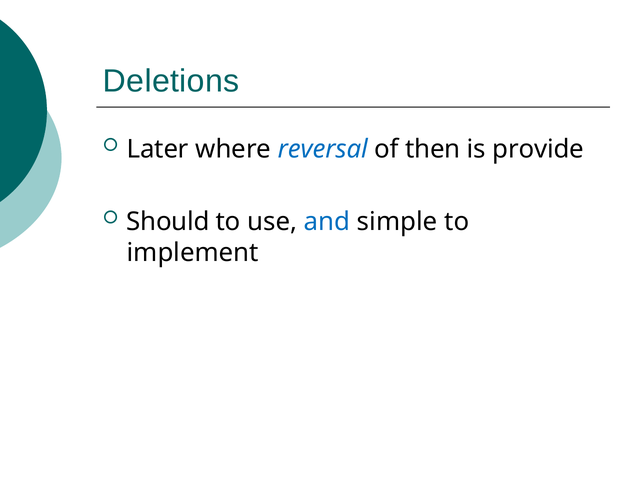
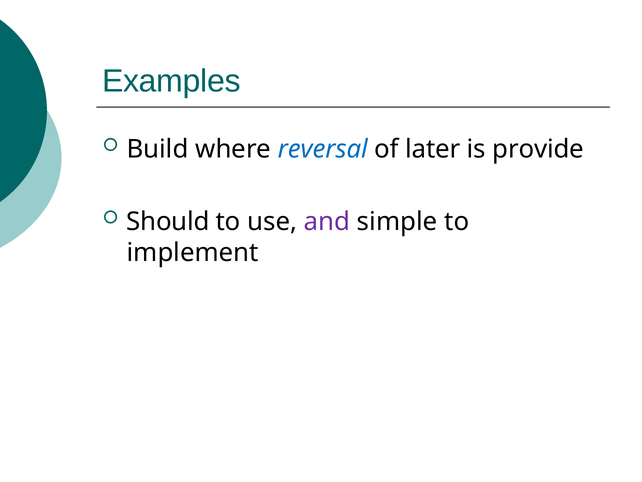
Deletions: Deletions -> Examples
Later: Later -> Build
then: then -> later
and colour: blue -> purple
